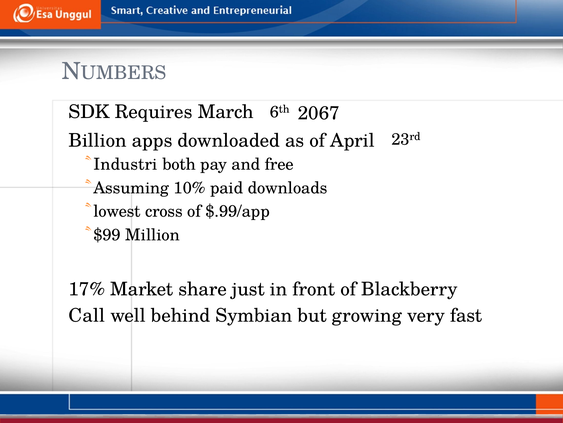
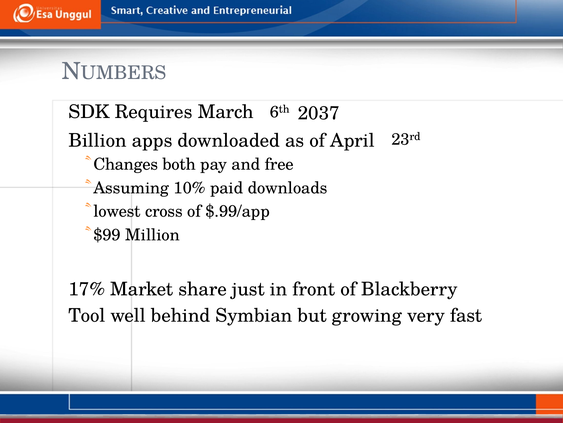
2067: 2067 -> 2037
Industri: Industri -> Changes
Call: Call -> Tool
